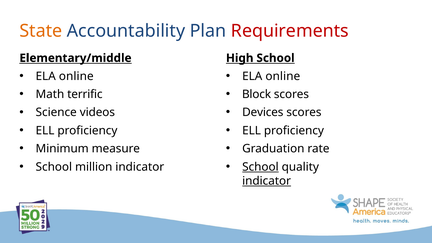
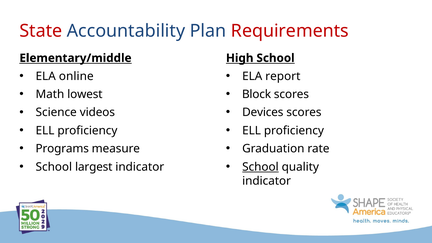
State colour: orange -> red
online at (283, 76): online -> report
terrific: terrific -> lowest
Minimum: Minimum -> Programs
million: million -> largest
indicator at (267, 181) underline: present -> none
